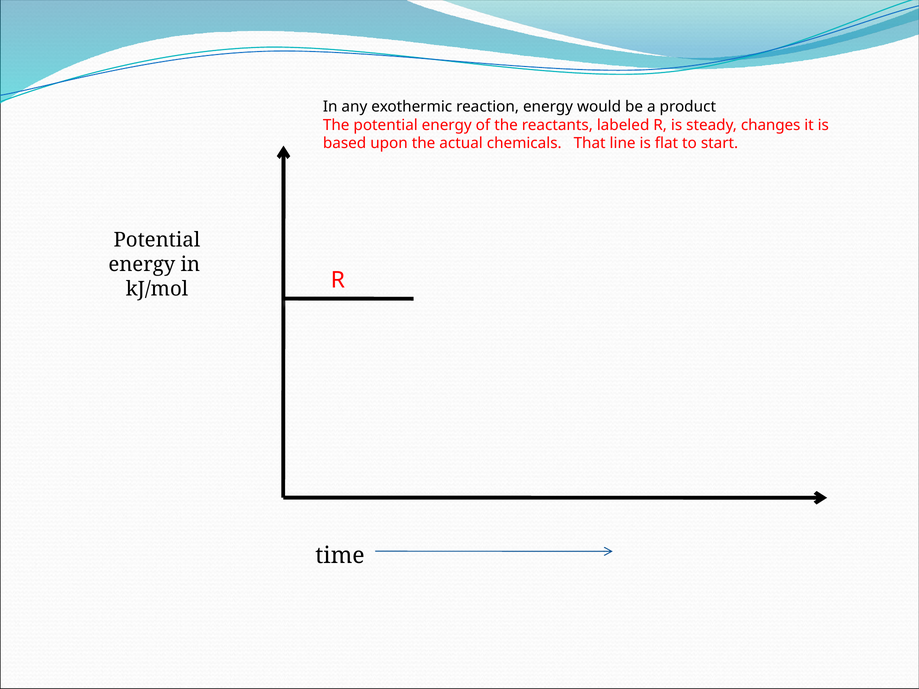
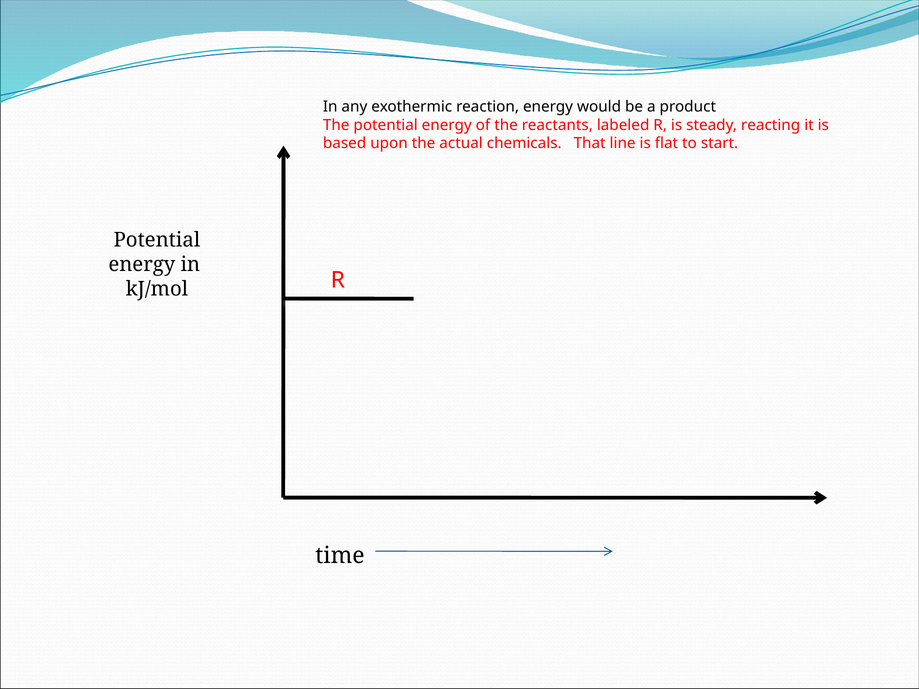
changes: changes -> reacting
